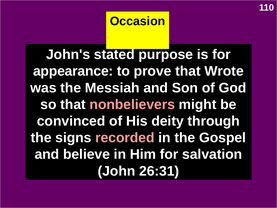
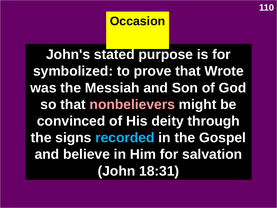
appearance: appearance -> symbolized
recorded colour: pink -> light blue
26:31: 26:31 -> 18:31
